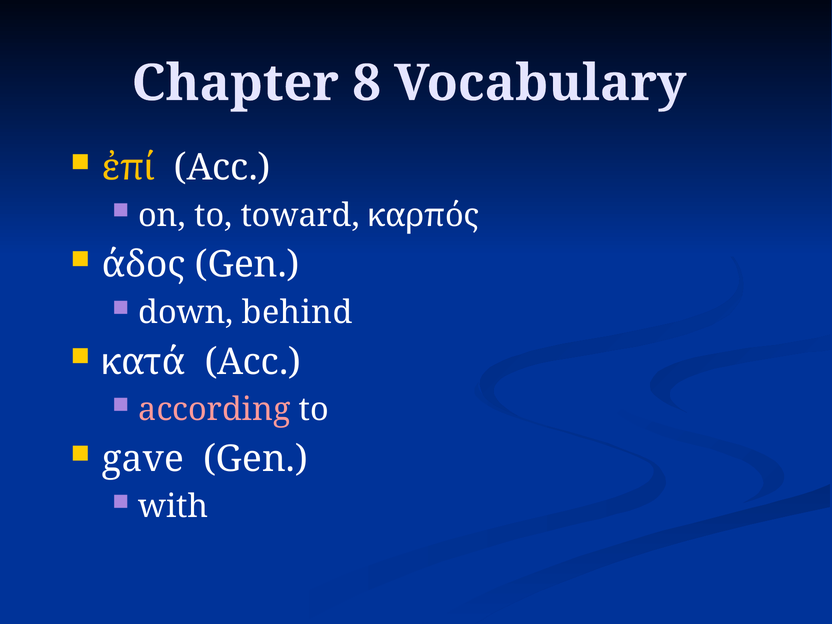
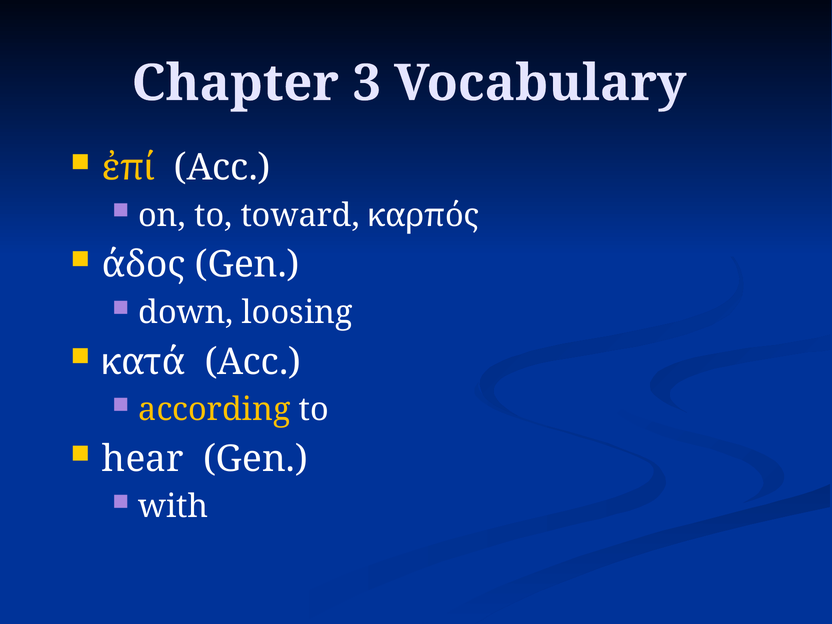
8: 8 -> 3
behind: behind -> loosing
according colour: pink -> yellow
gave: gave -> hear
